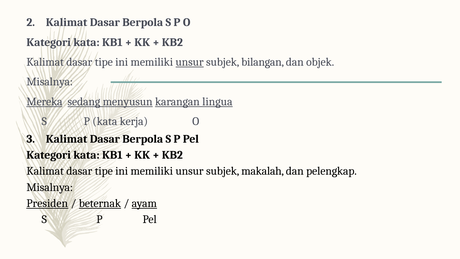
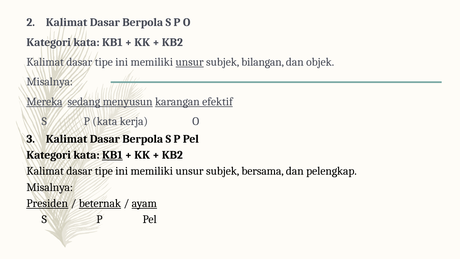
lingua: lingua -> efektif
KB1 at (112, 155) underline: none -> present
makalah: makalah -> bersama
